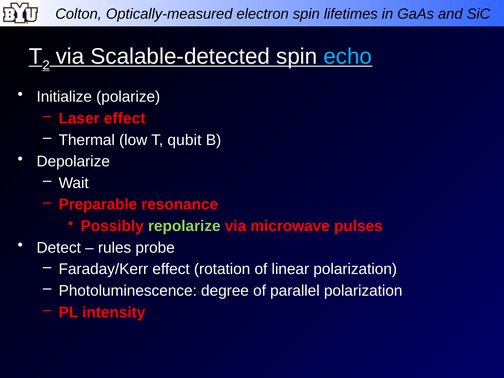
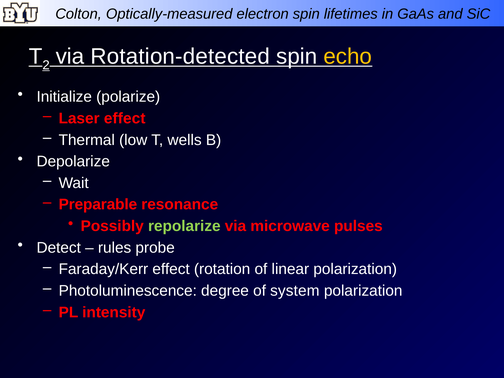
Scalable-detected: Scalable-detected -> Rotation-detected
echo colour: light blue -> yellow
qubit: qubit -> wells
parallel: parallel -> system
